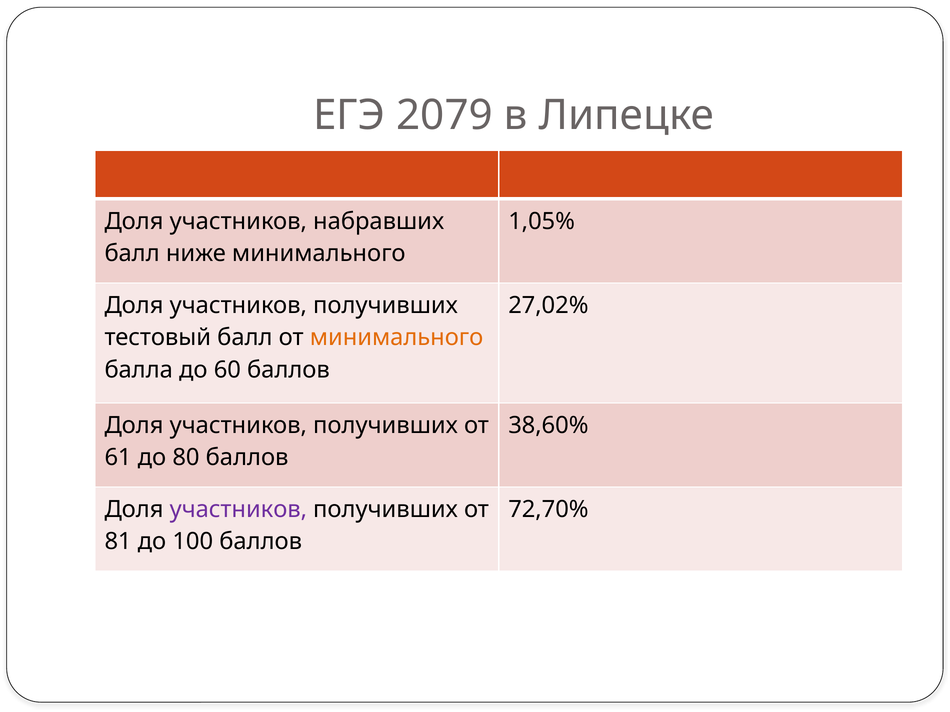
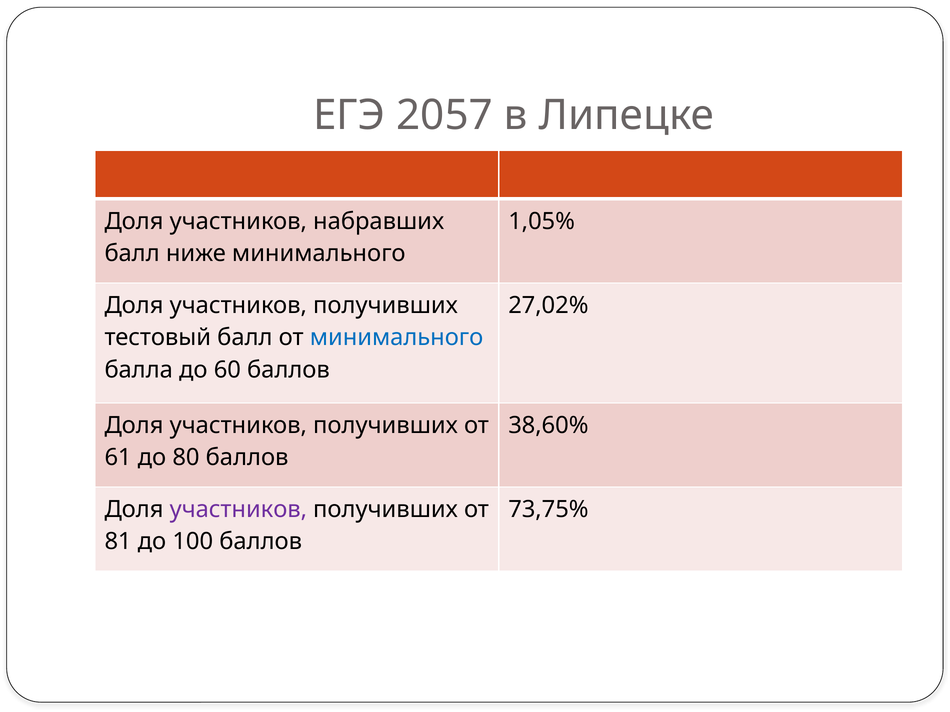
2079: 2079 -> 2057
минимального at (397, 338) colour: orange -> blue
72,70%: 72,70% -> 73,75%
